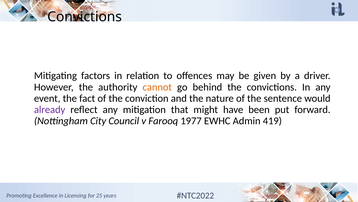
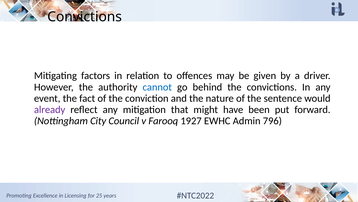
cannot colour: orange -> blue
1977: 1977 -> 1927
419: 419 -> 796
